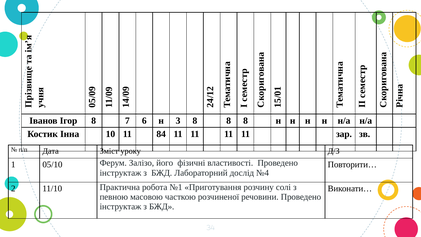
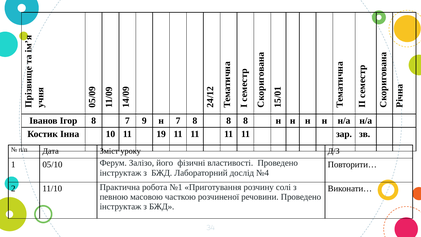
7 6: 6 -> 9
н 3: 3 -> 7
84: 84 -> 19
